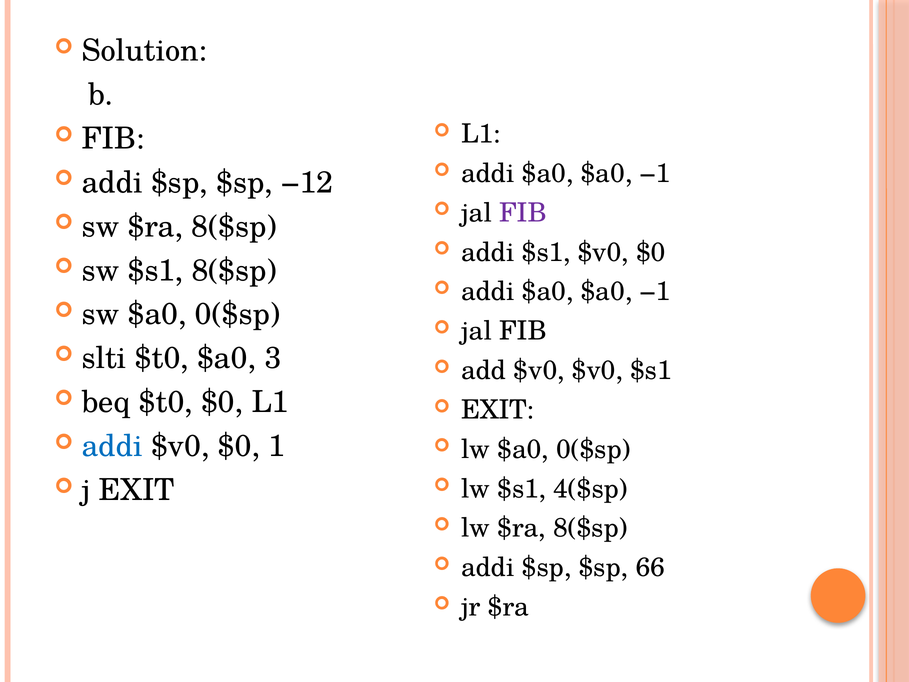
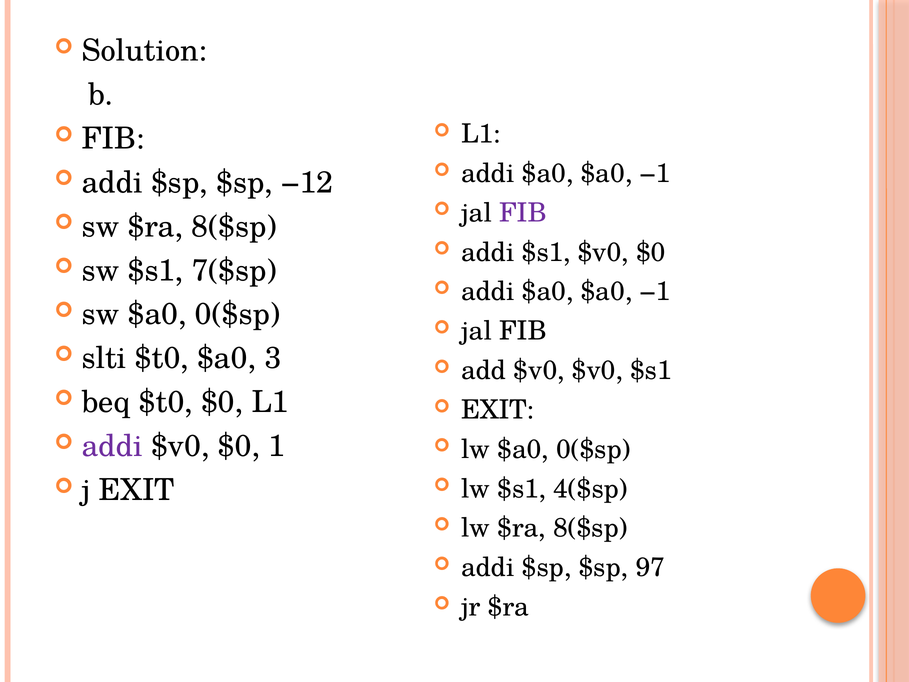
$s1 8($sp: 8($sp -> 7($sp
addi at (112, 446) colour: blue -> purple
66: 66 -> 97
